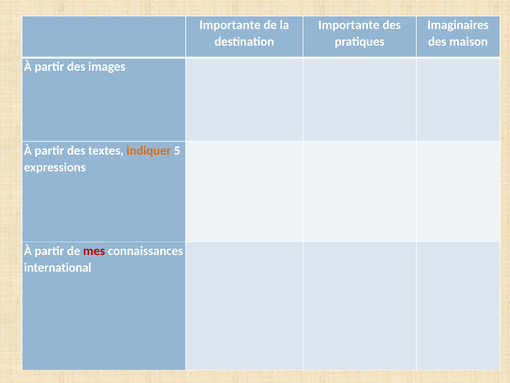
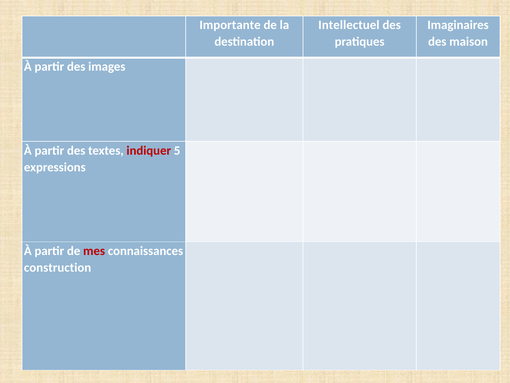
Importante at (349, 25): Importante -> Intellectuel
indiquer colour: orange -> red
international: international -> construction
